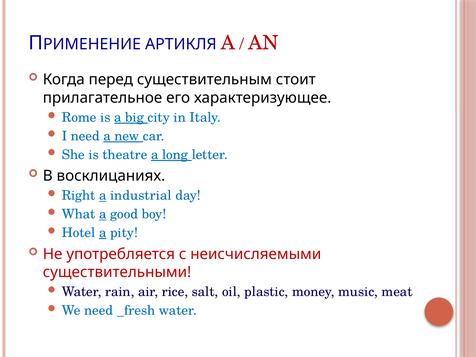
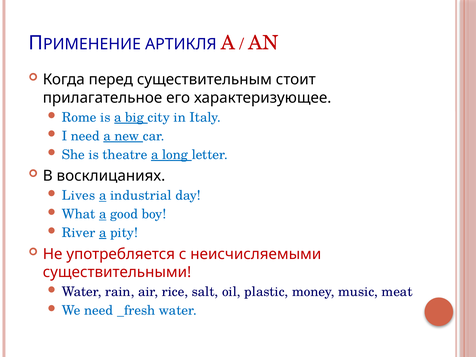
Right: Right -> Lives
Hotel: Hotel -> River
